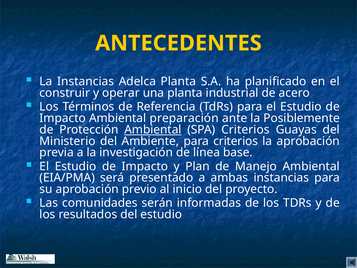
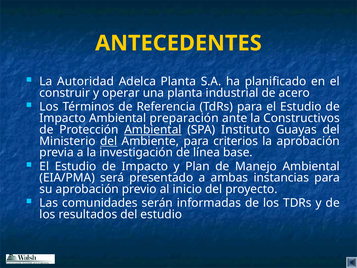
La Instancias: Instancias -> Autoridad
Posiblemente: Posiblemente -> Constructivos
SPA Criterios: Criterios -> Instituto
del at (109, 141) underline: none -> present
